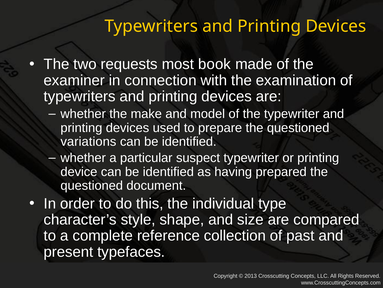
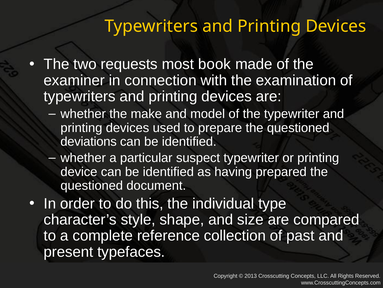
variations: variations -> deviations
